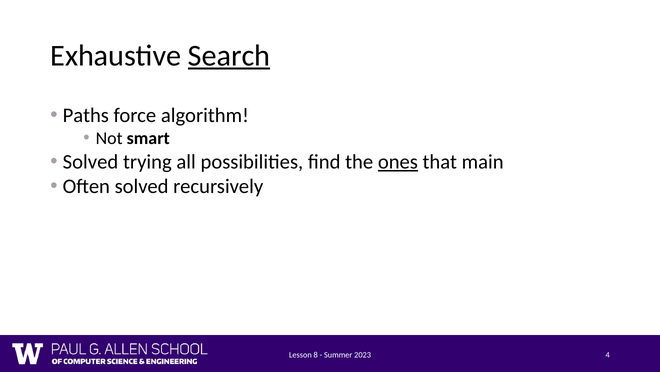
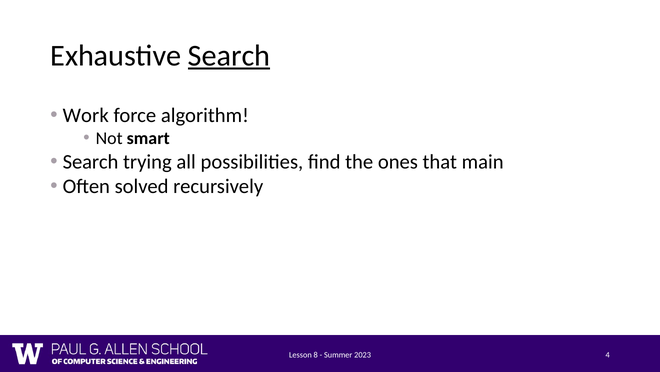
Paths: Paths -> Work
Solved at (90, 161): Solved -> Search
ones underline: present -> none
